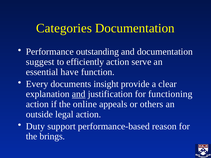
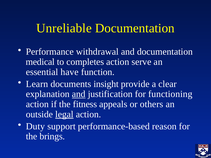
Categories: Categories -> Unreliable
outstanding: outstanding -> withdrawal
suggest: suggest -> medical
efficiently: efficiently -> completes
Every: Every -> Learn
online: online -> fitness
legal underline: none -> present
